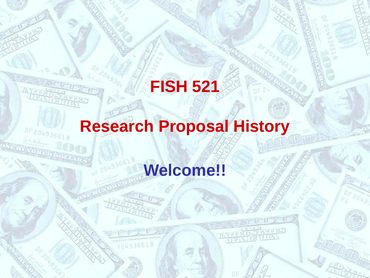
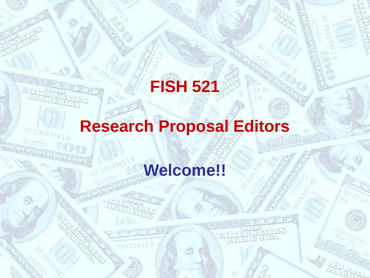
History: History -> Editors
